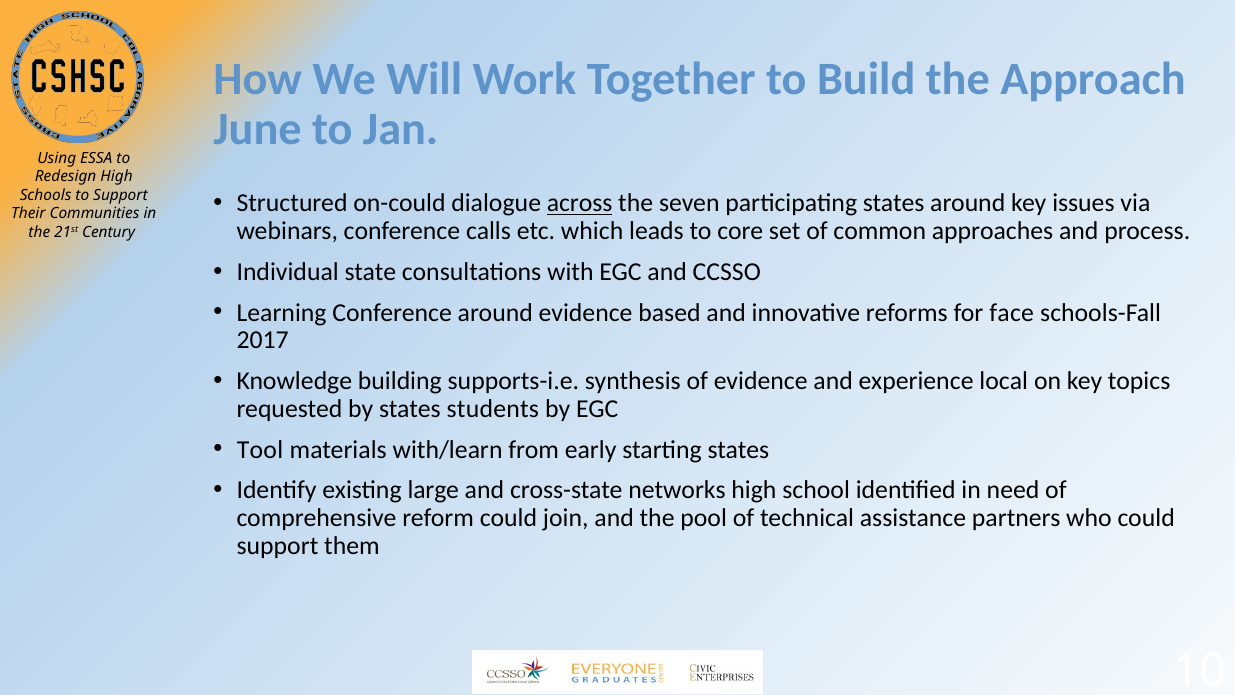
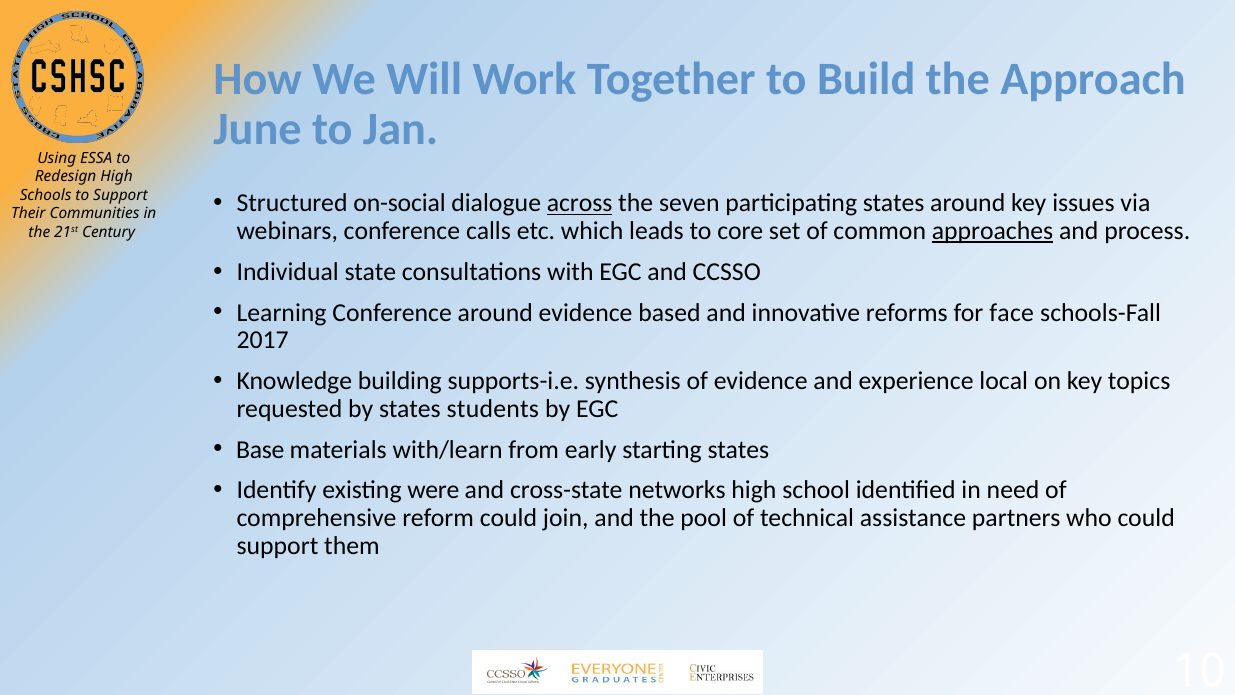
on-could: on-could -> on-social
approaches underline: none -> present
Tool: Tool -> Base
large: large -> were
